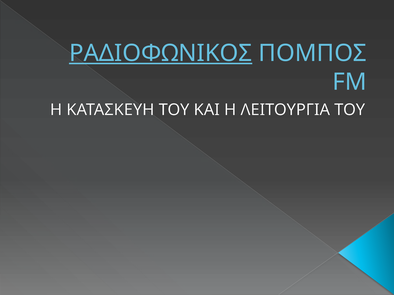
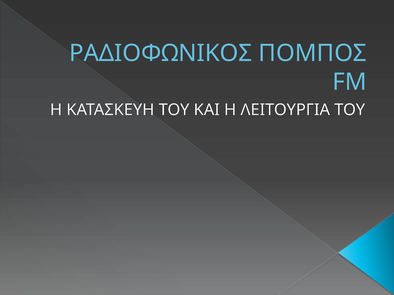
ΡΑΔΙΟΦΩΝΙΚΟΣ underline: present -> none
